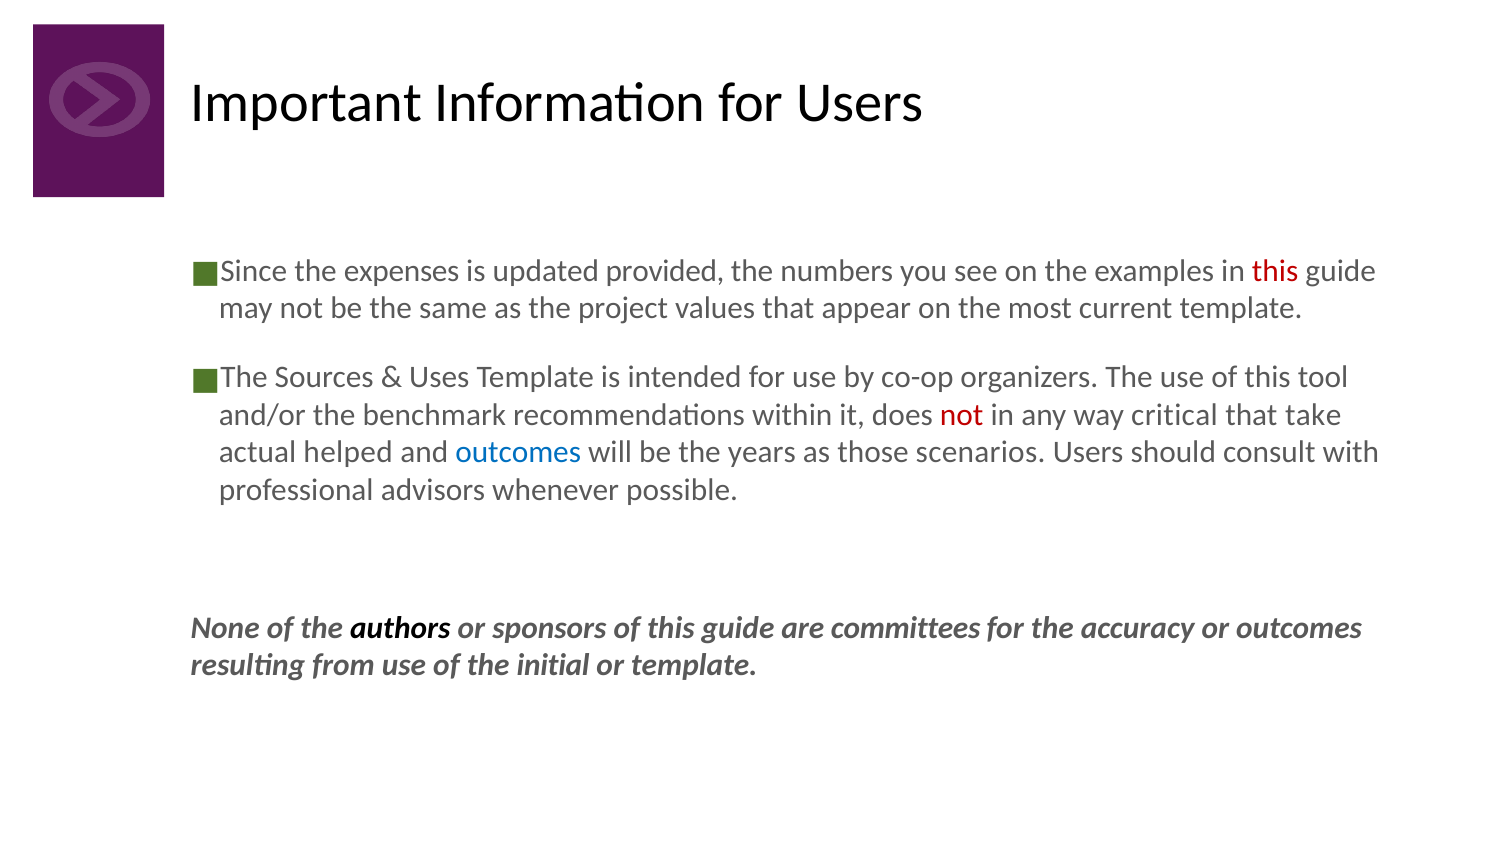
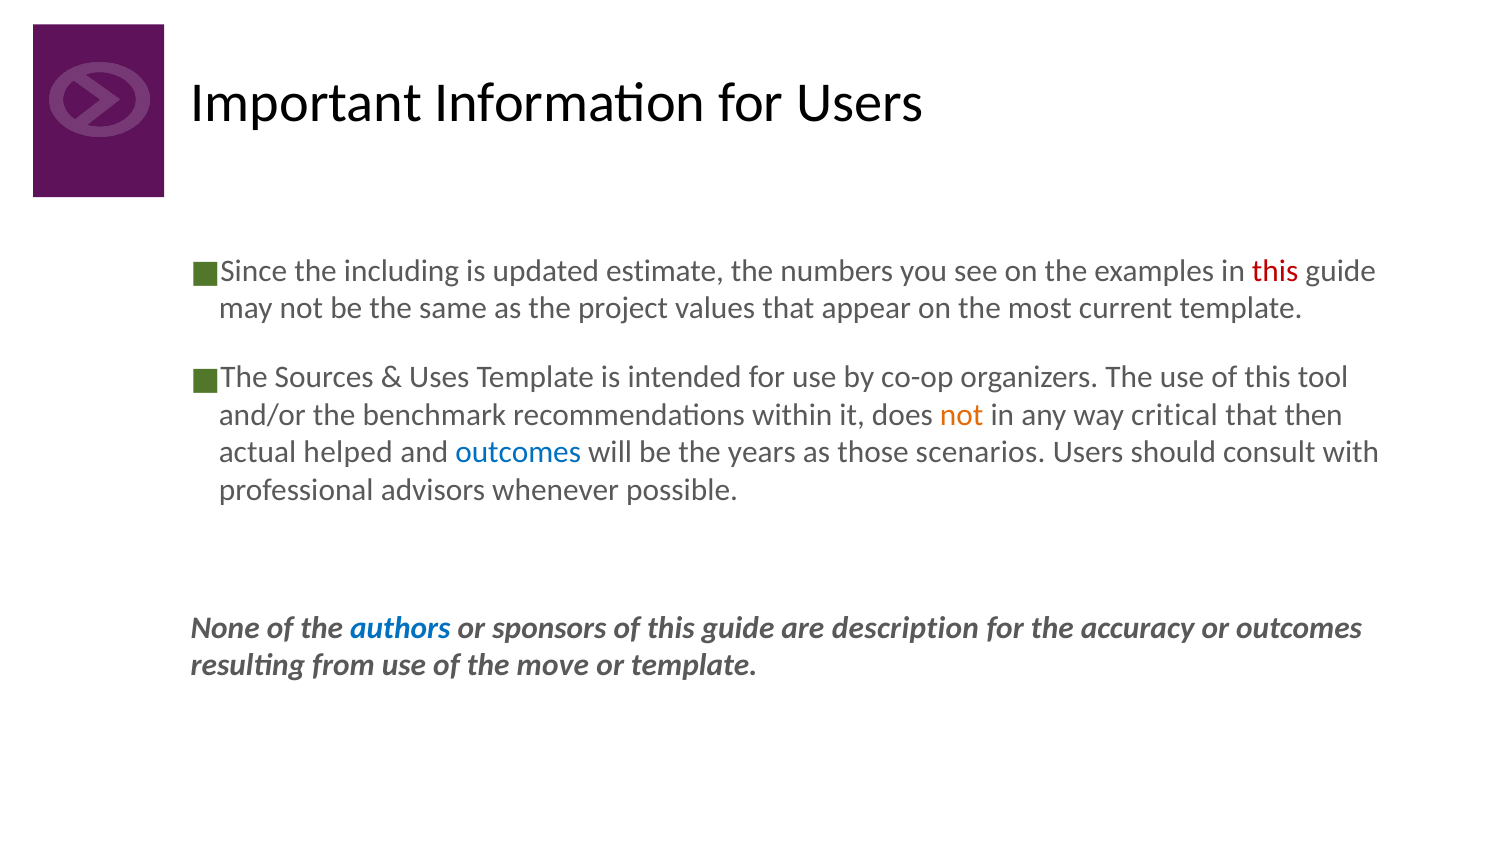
expenses: expenses -> including
provided: provided -> estimate
not at (962, 415) colour: red -> orange
take: take -> then
authors colour: black -> blue
committees: committees -> description
initial: initial -> move
